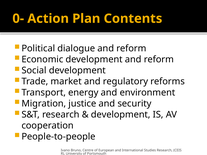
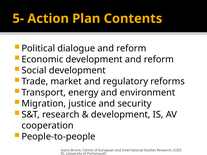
0-: 0- -> 5-
